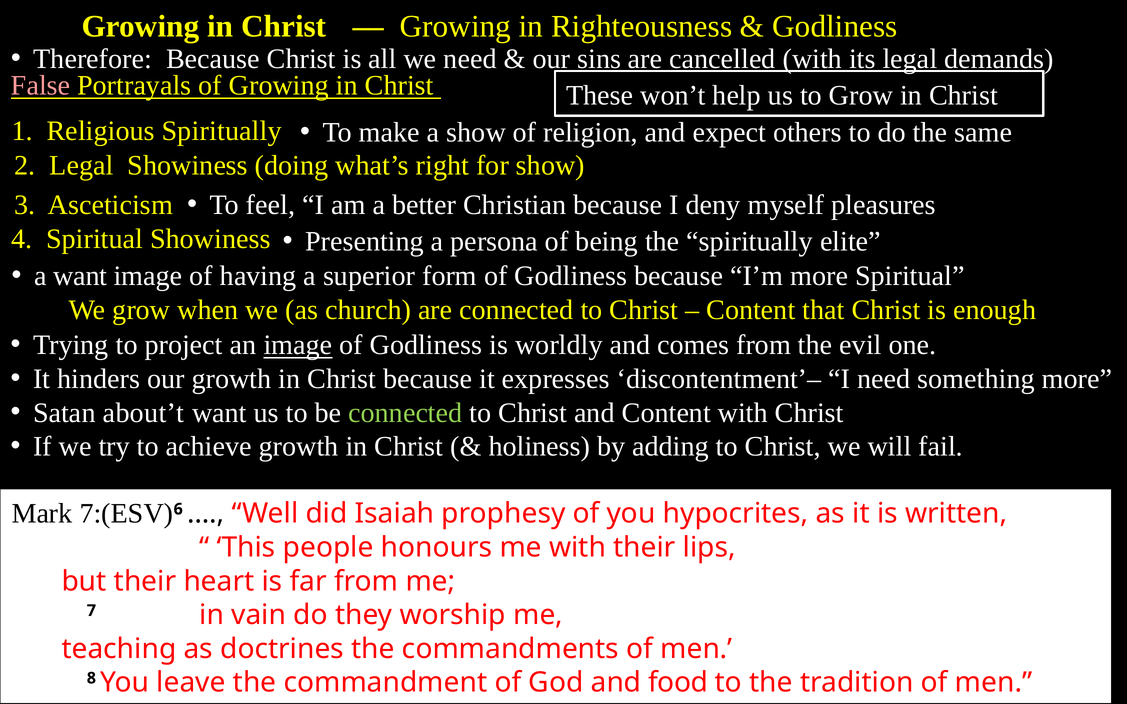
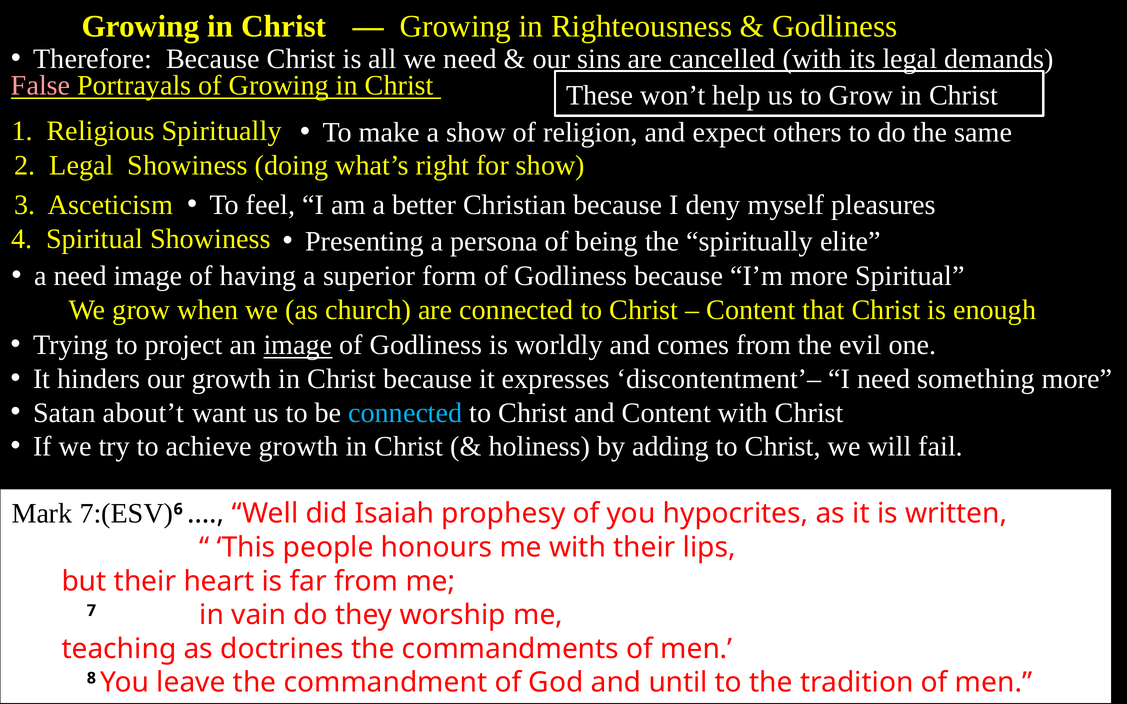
a want: want -> need
connected at (405, 413) colour: light green -> light blue
food: food -> until
